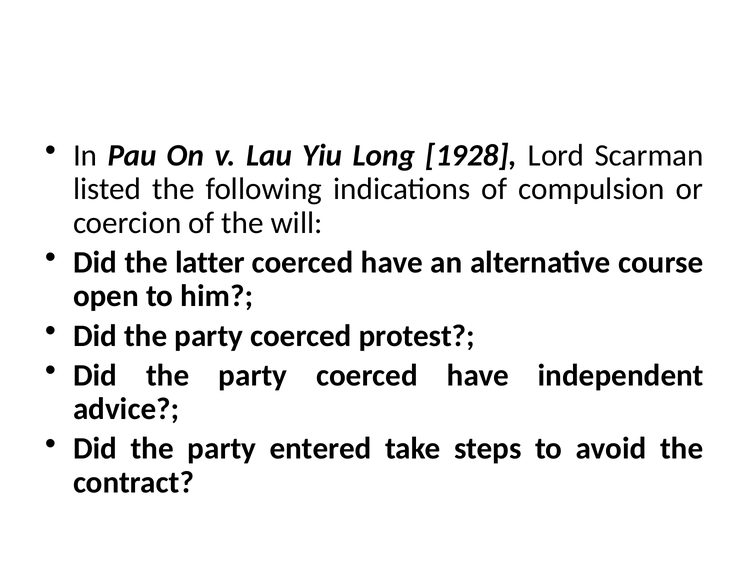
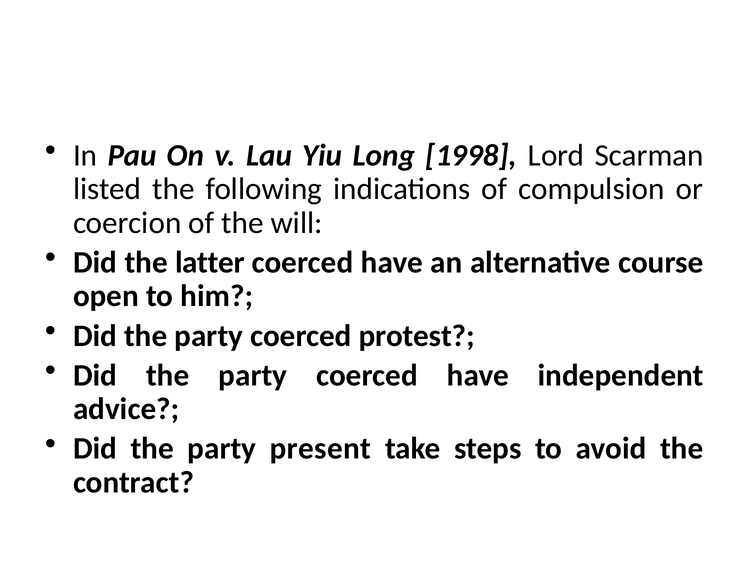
1928: 1928 -> 1998
entered: entered -> present
